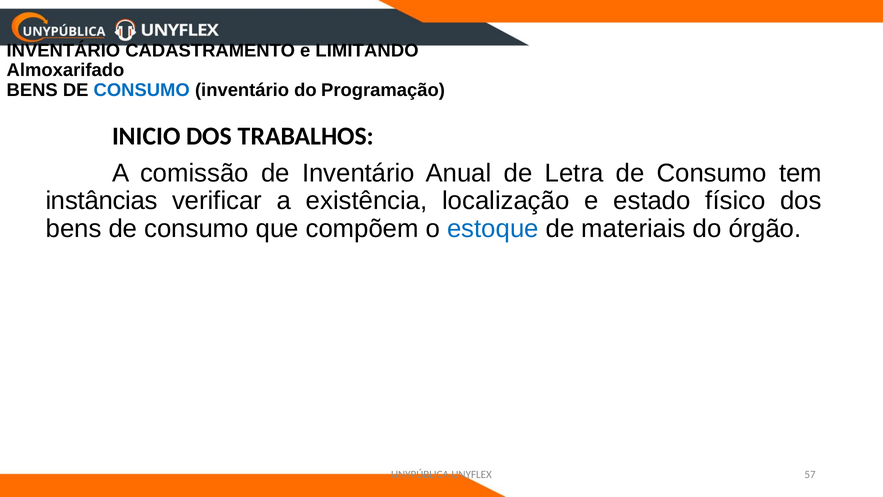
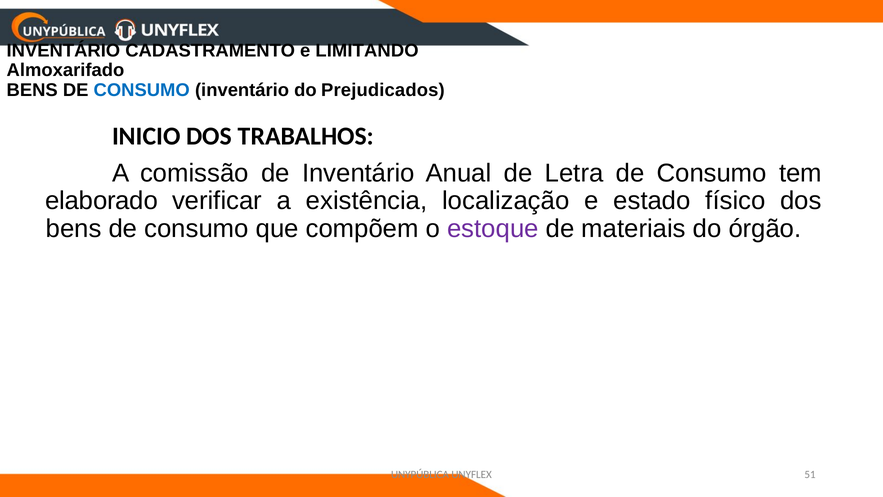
Programação: Programação -> Prejudicados
instâncias: instâncias -> elaborado
estoque colour: blue -> purple
57: 57 -> 51
